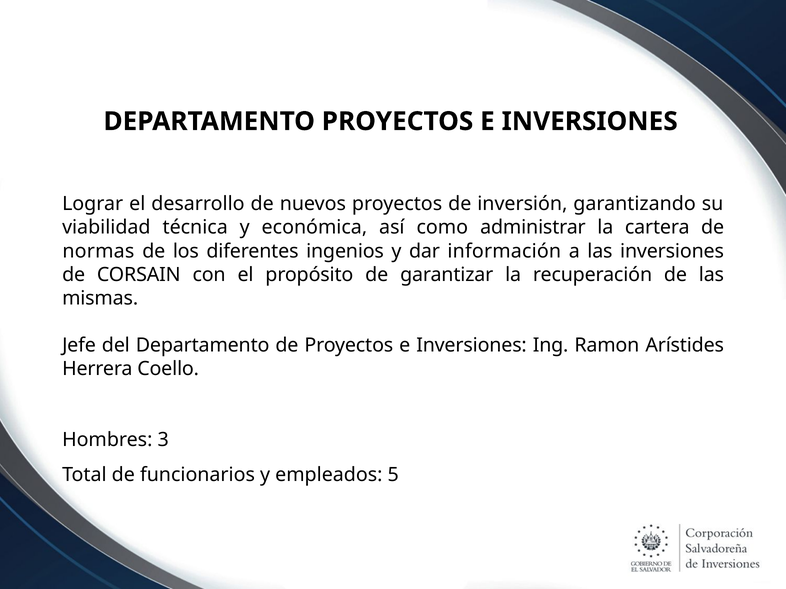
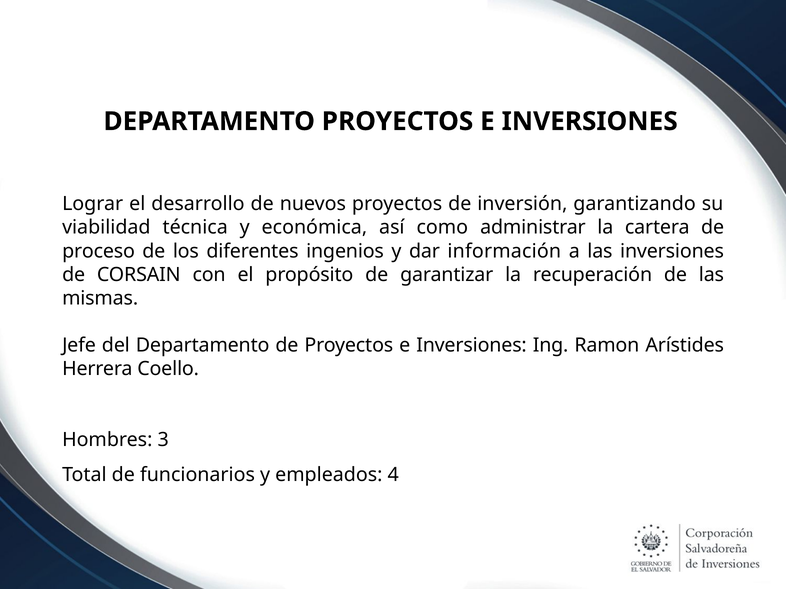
normas: normas -> proceso
5: 5 -> 4
